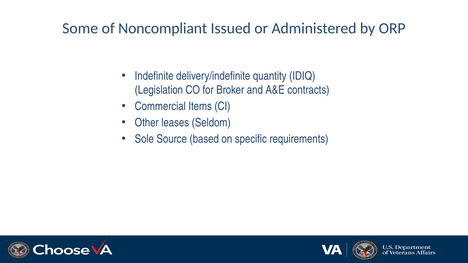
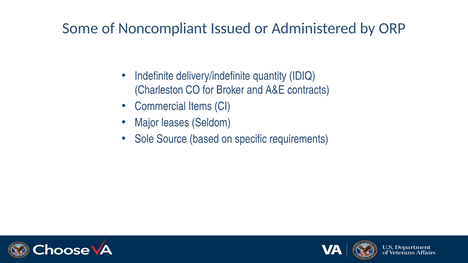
Legislation: Legislation -> Charleston
Other: Other -> Major
